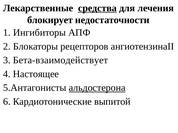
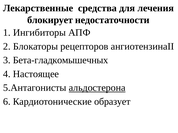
средства underline: present -> none
Бета-взаимодействует: Бета-взаимодействует -> Бета-гладкомышечных
выпитой: выпитой -> образует
